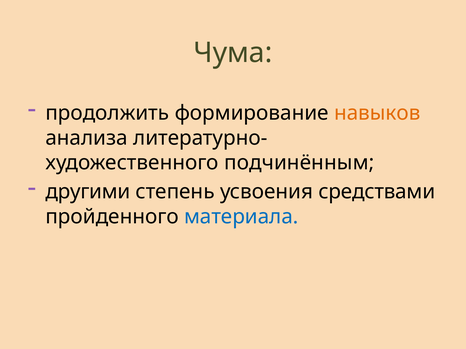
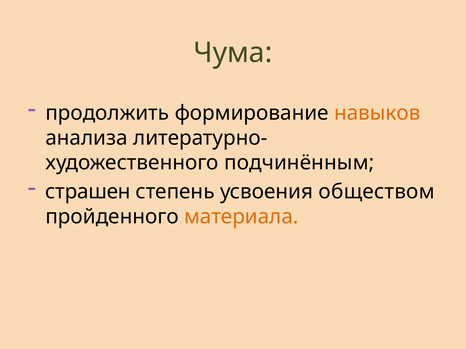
другими: другими -> страшен
средствами: средствами -> обществом
материала colour: blue -> orange
